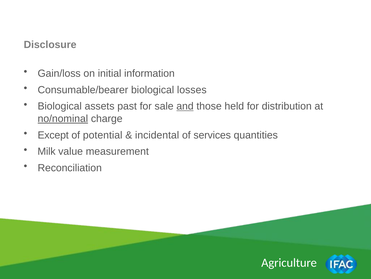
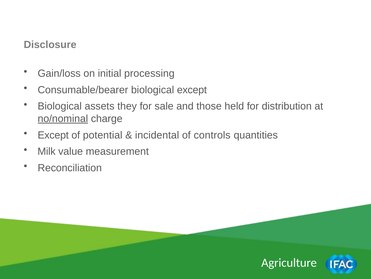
information: information -> processing
biological losses: losses -> except
past: past -> they
and underline: present -> none
services: services -> controls
